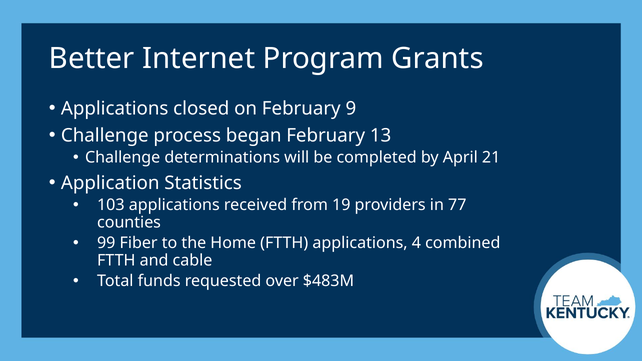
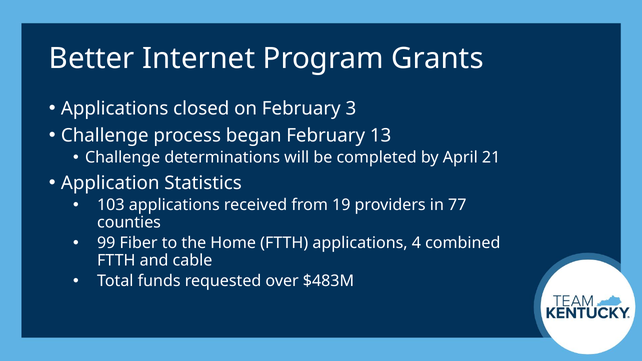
9: 9 -> 3
